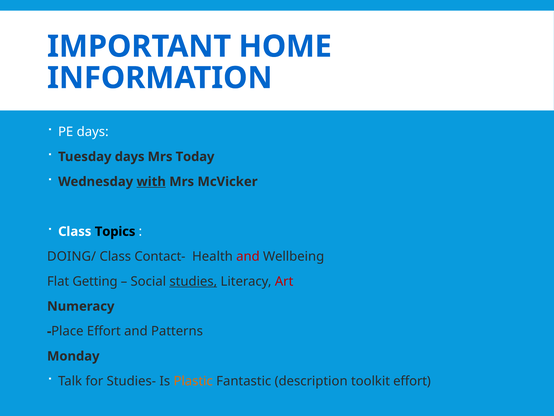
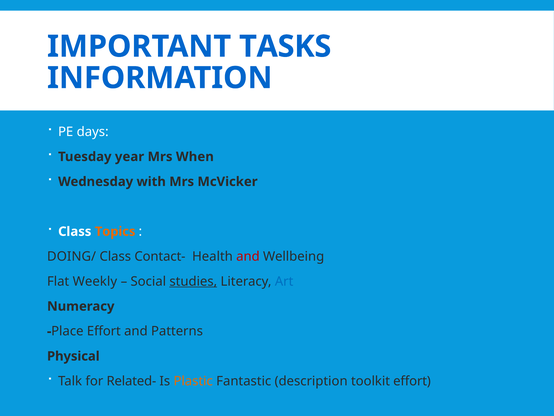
HOME: HOME -> TASKS
Tuesday days: days -> year
Today: Today -> When
with underline: present -> none
Topics colour: black -> orange
Getting: Getting -> Weekly
Art colour: red -> blue
Monday: Monday -> Physical
Studies-: Studies- -> Related-
